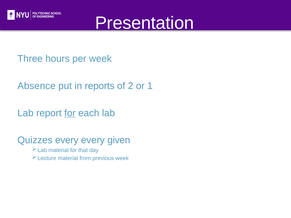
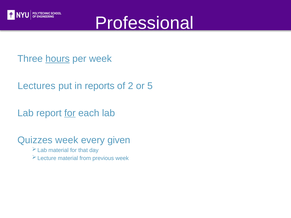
Presentation: Presentation -> Professional
hours underline: none -> present
Absence: Absence -> Lectures
1: 1 -> 5
Quizzes every: every -> week
